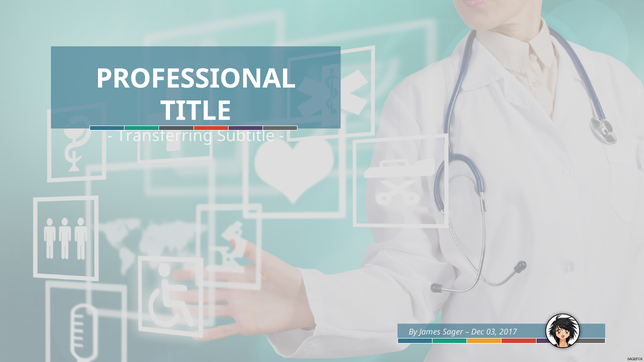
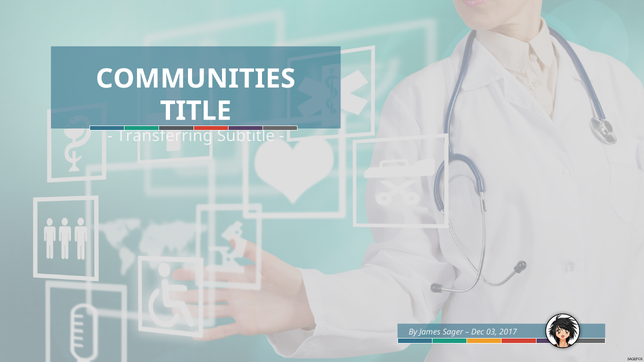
PROFESSIONAL: PROFESSIONAL -> COMMUNITIES
